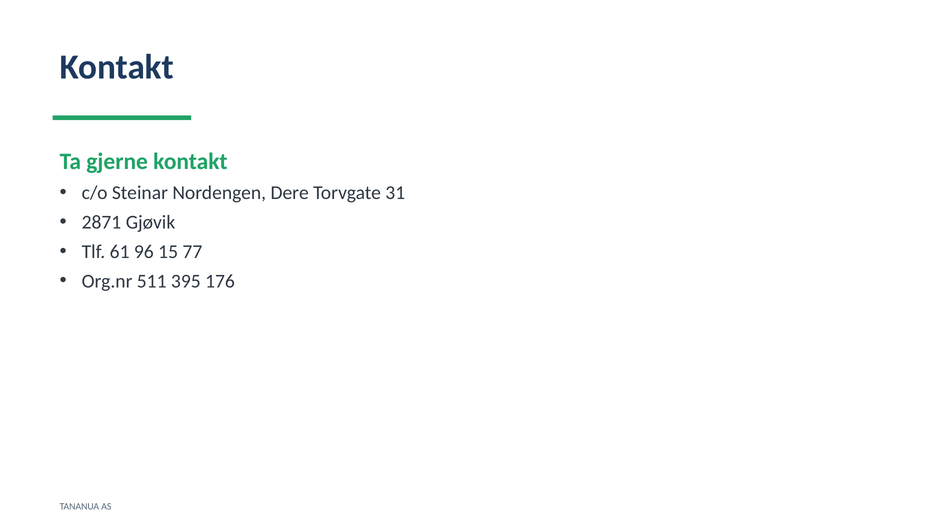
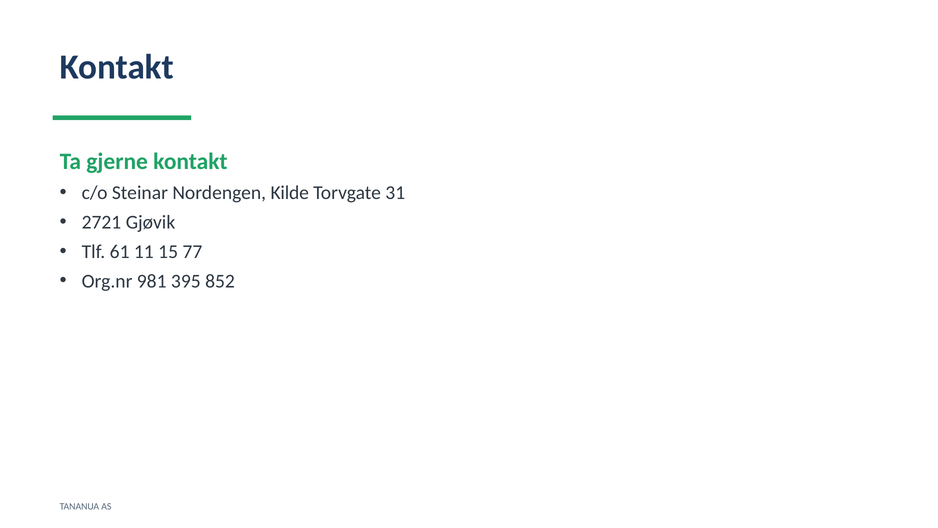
Dere: Dere -> Kilde
2871: 2871 -> 2721
96: 96 -> 11
511: 511 -> 981
176: 176 -> 852
